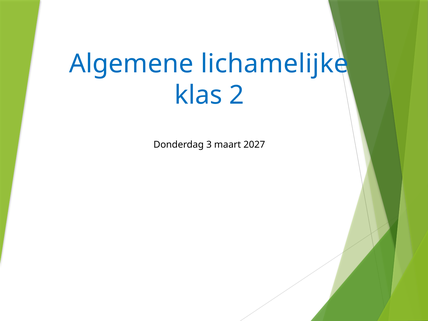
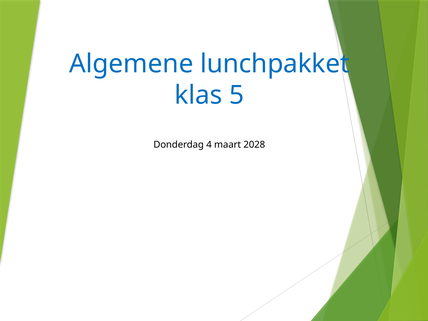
lichamelijke: lichamelijke -> lunchpakket
2: 2 -> 5
3: 3 -> 4
2027: 2027 -> 2028
